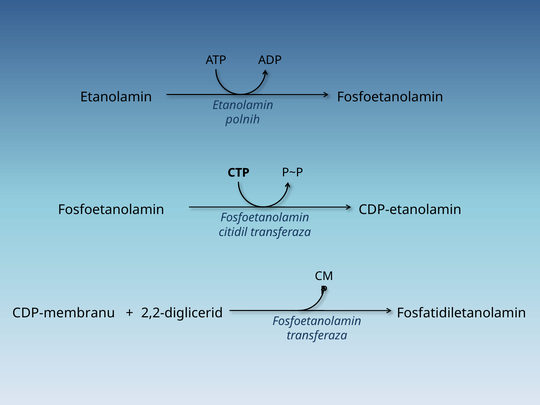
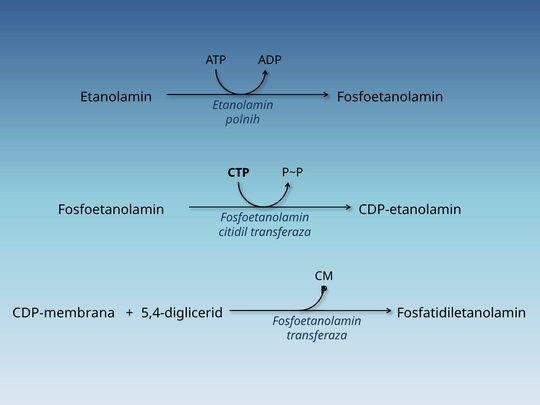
CDP-membranu: CDP-membranu -> CDP-membrana
2,2-diglicerid: 2,2-diglicerid -> 5,4-diglicerid
